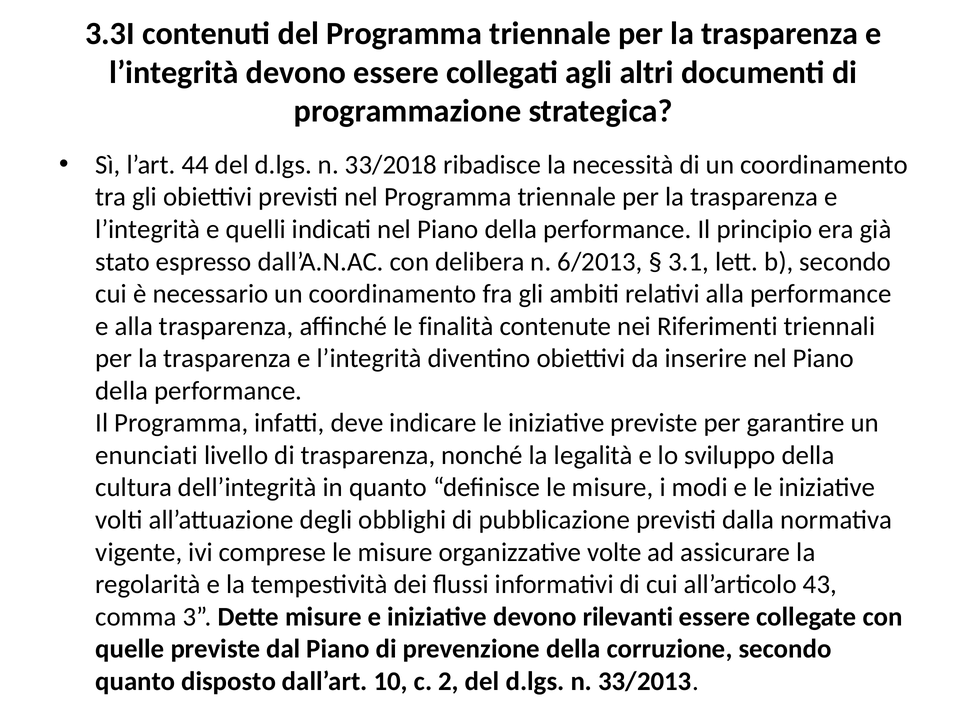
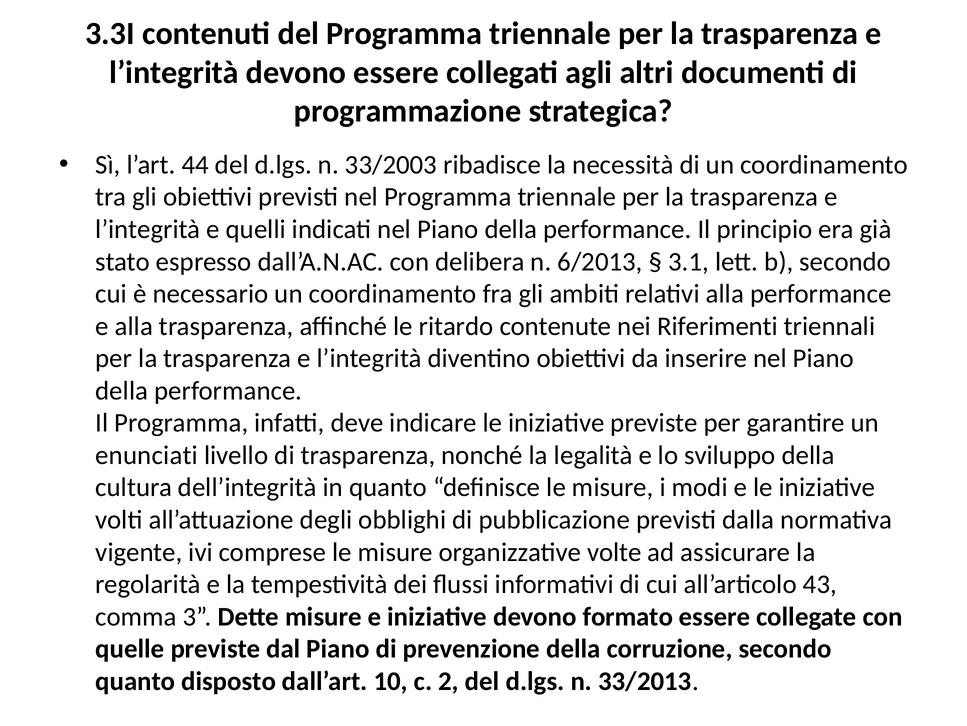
33/2018: 33/2018 -> 33/2003
finalità: finalità -> ritardo
rilevanti: rilevanti -> formato
